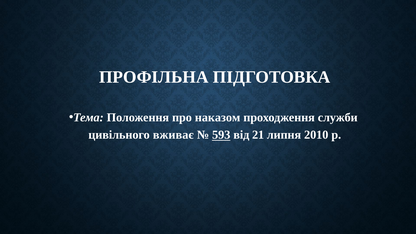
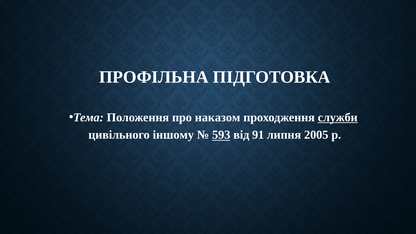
служби underline: none -> present
вживає: вживає -> іншому
21: 21 -> 91
2010: 2010 -> 2005
